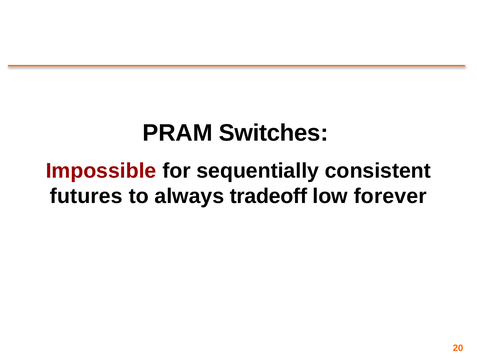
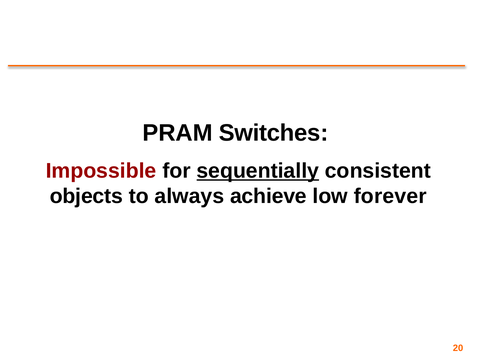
sequentially underline: none -> present
futures: futures -> objects
tradeoff: tradeoff -> achieve
